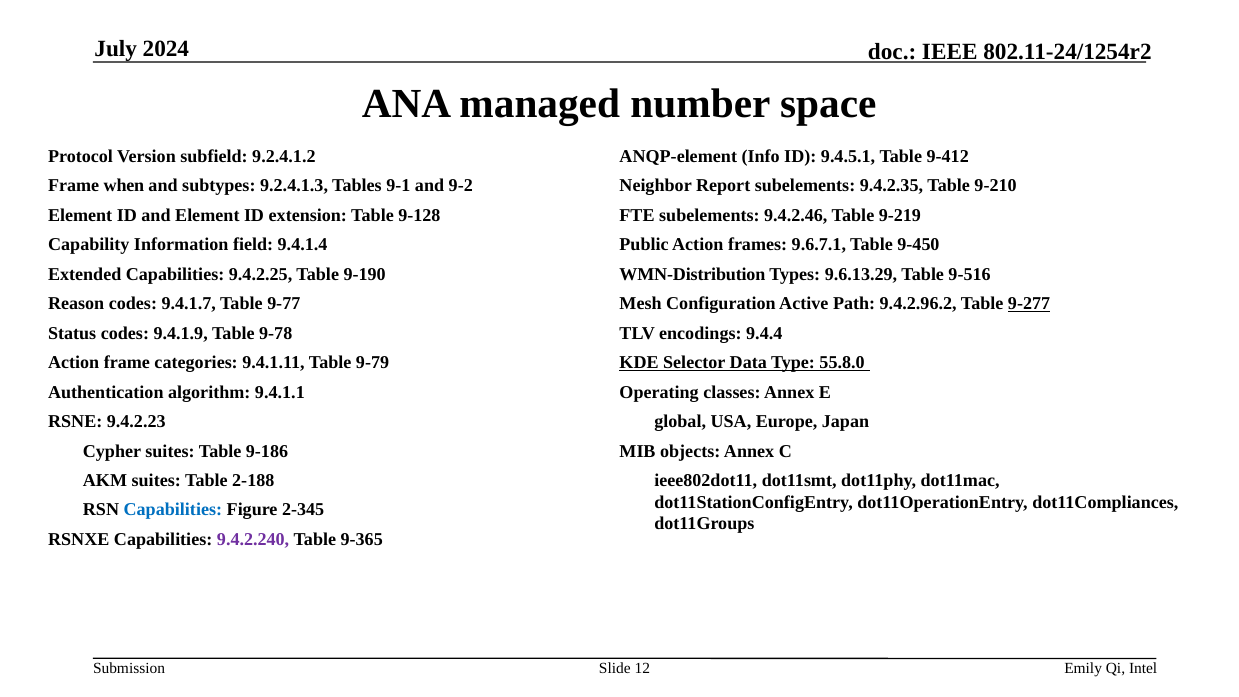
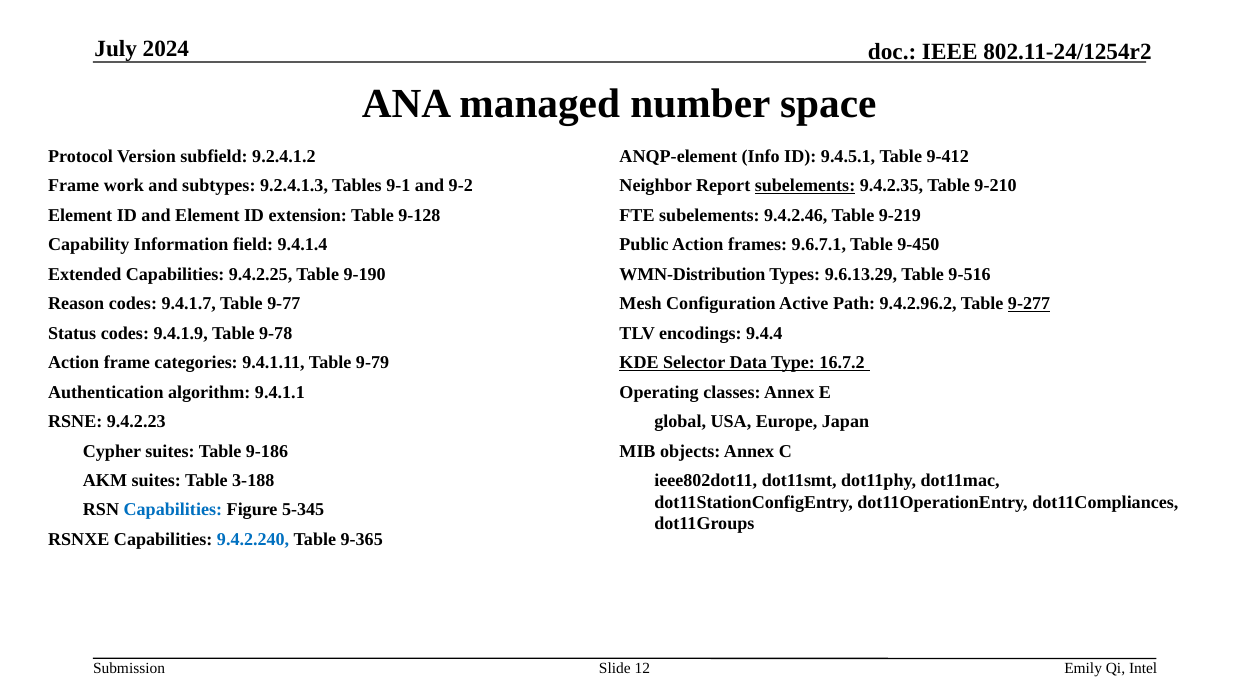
when: when -> work
subelements at (805, 186) underline: none -> present
55.8.0: 55.8.0 -> 16.7.2
2-188: 2-188 -> 3-188
2-345: 2-345 -> 5-345
9.4.2.240 colour: purple -> blue
